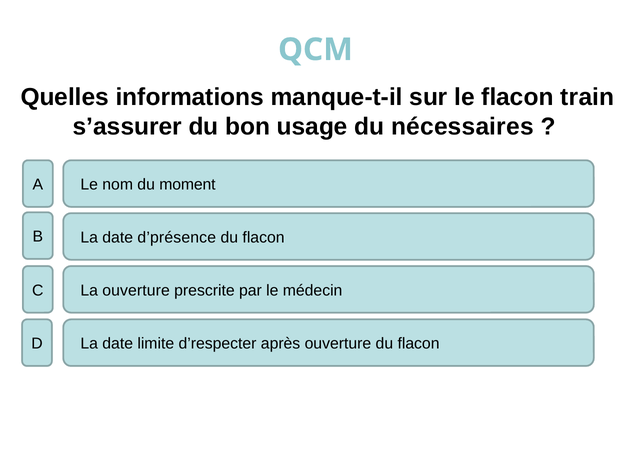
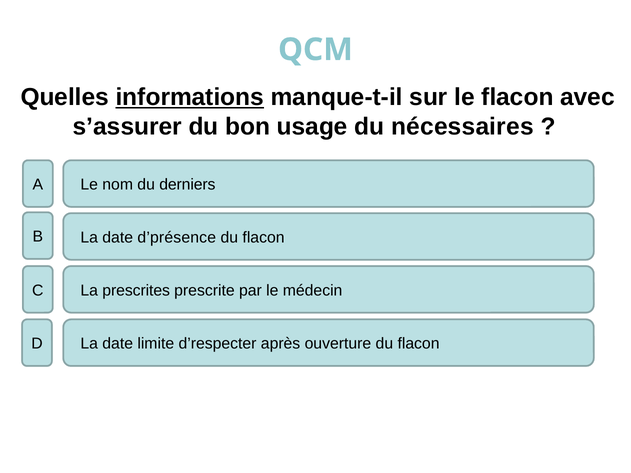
informations underline: none -> present
train: train -> avec
moment: moment -> derniers
La ouverture: ouverture -> prescrites
